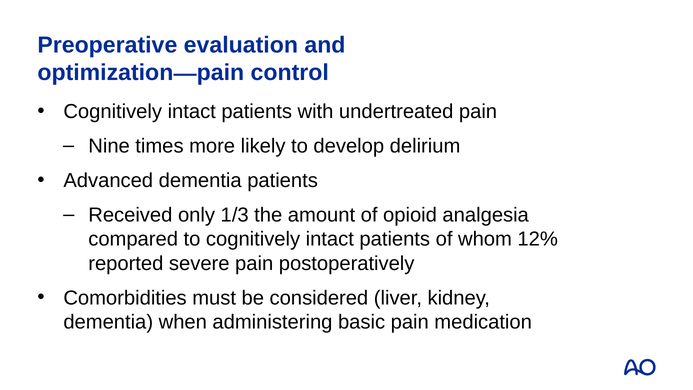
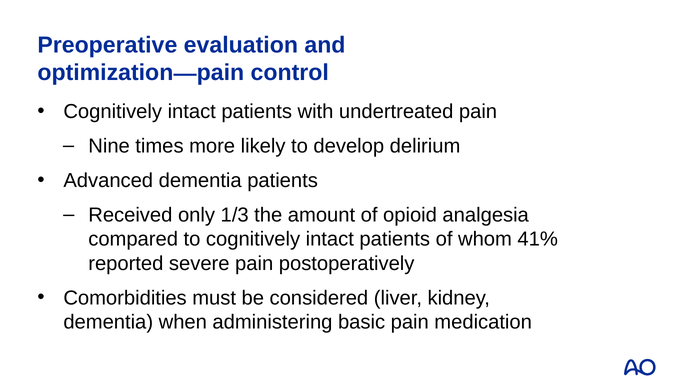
12%: 12% -> 41%
